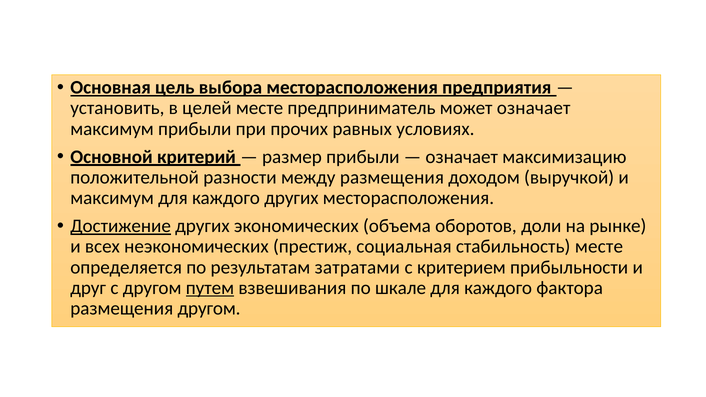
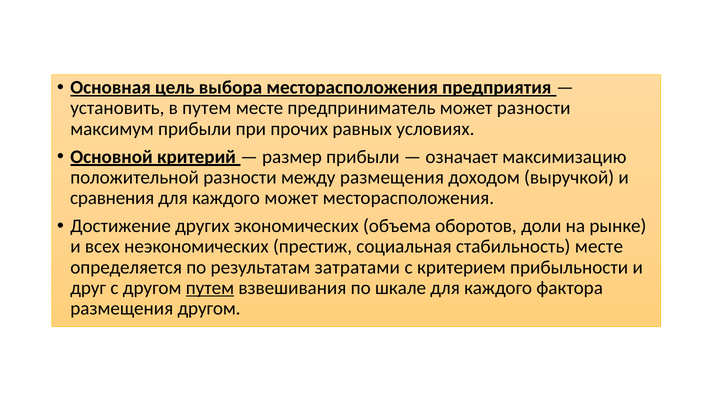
в целей: целей -> путем
может означает: означает -> разности
максимум at (112, 198): максимум -> сравнения
каждого других: других -> может
Достижение underline: present -> none
